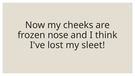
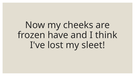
nose: nose -> have
